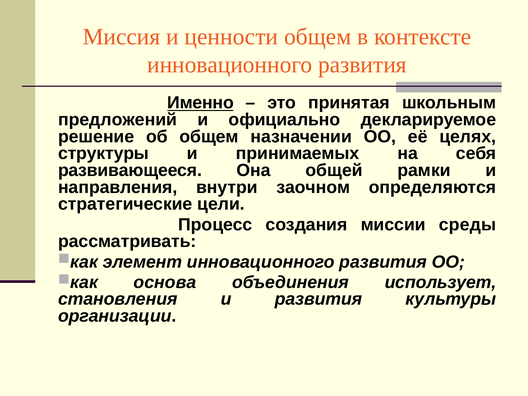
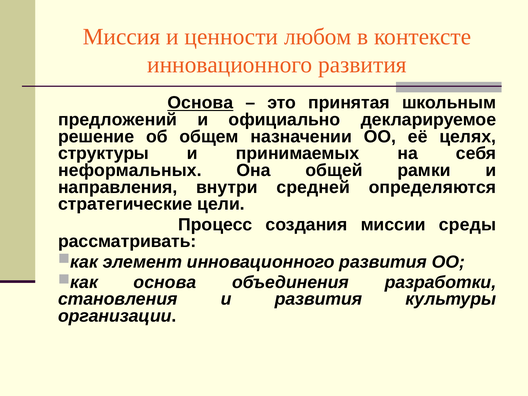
ценности общем: общем -> любом
Именно at (200, 103): Именно -> Основа
развивающееся: развивающееся -> неформальных
заочном: заочном -> средней
использует: использует -> разработки
